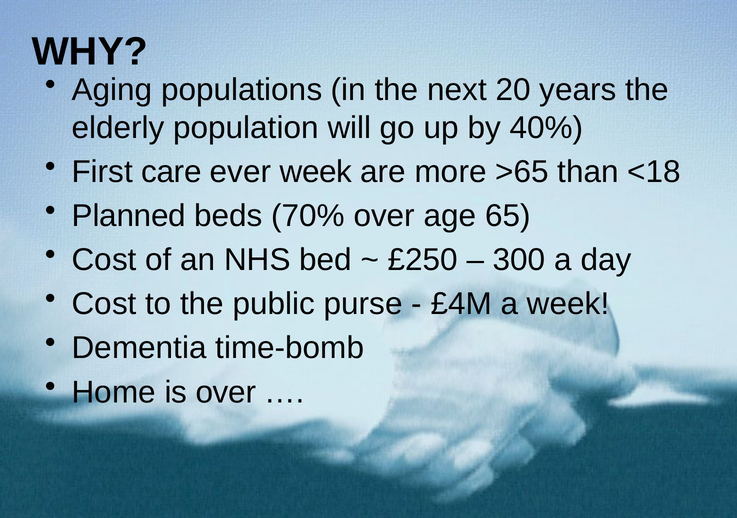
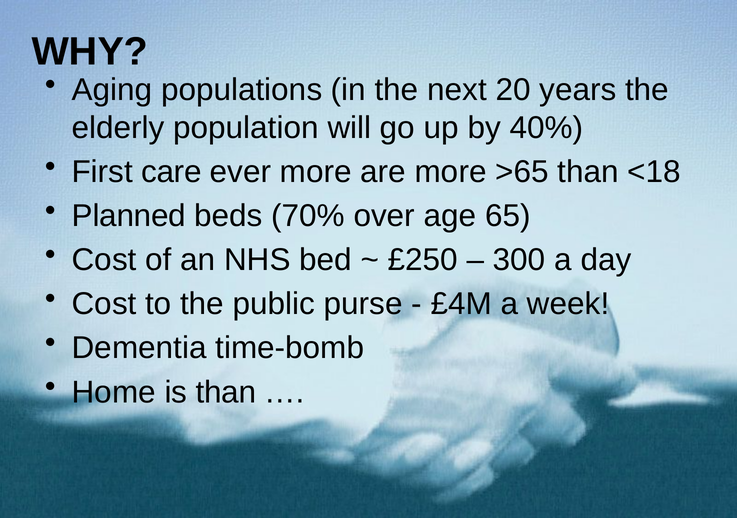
ever week: week -> more
is over: over -> than
